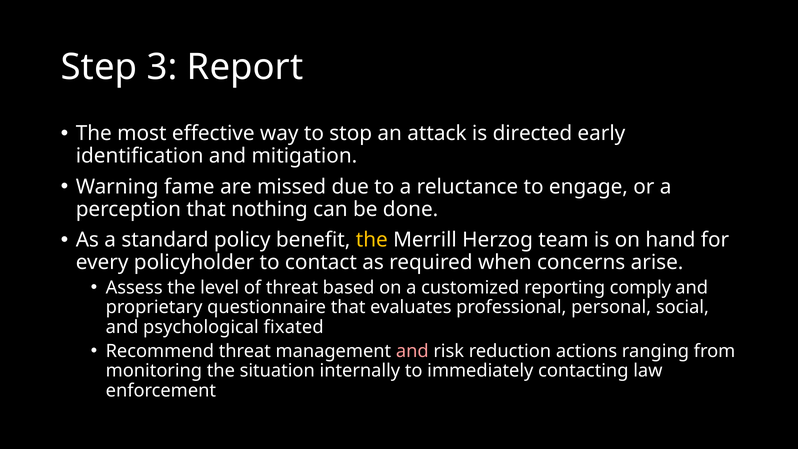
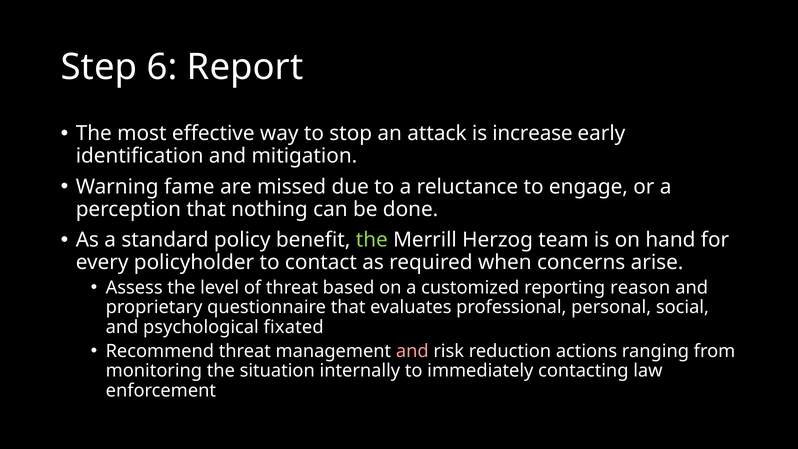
3: 3 -> 6
directed: directed -> increase
the at (372, 240) colour: yellow -> light green
comply: comply -> reason
